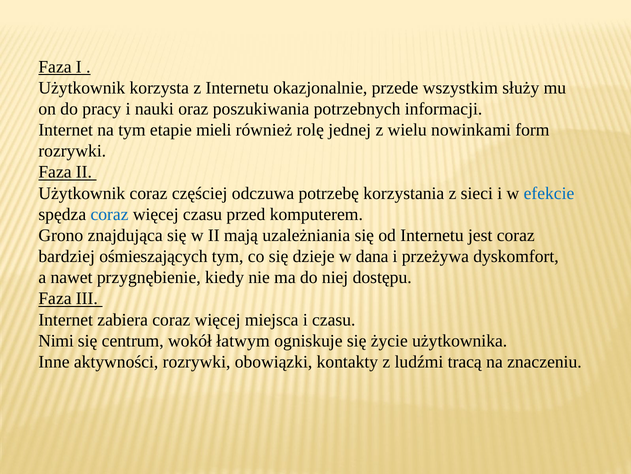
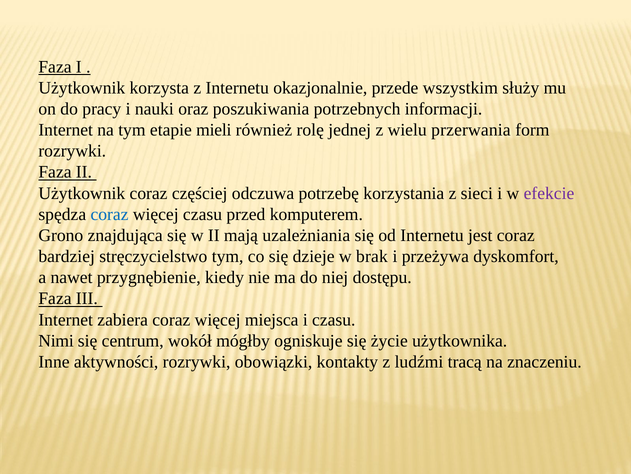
nowinkami: nowinkami -> przerwania
efekcie colour: blue -> purple
ośmieszających: ośmieszających -> stręczycielstwo
dana: dana -> brak
łatwym: łatwym -> mógłby
